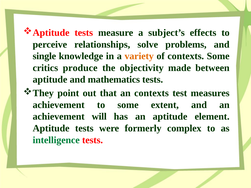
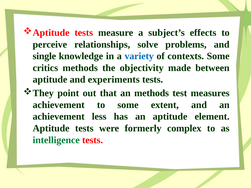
variety colour: orange -> blue
critics produce: produce -> methods
mathematics: mathematics -> experiments
an contexts: contexts -> methods
will: will -> less
